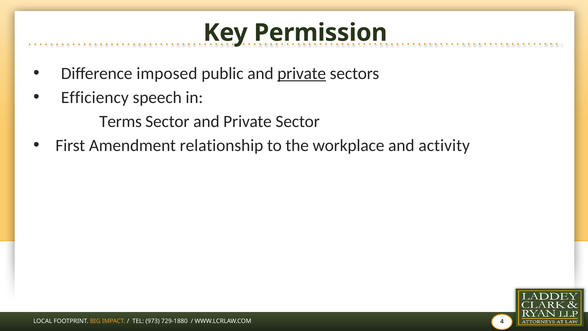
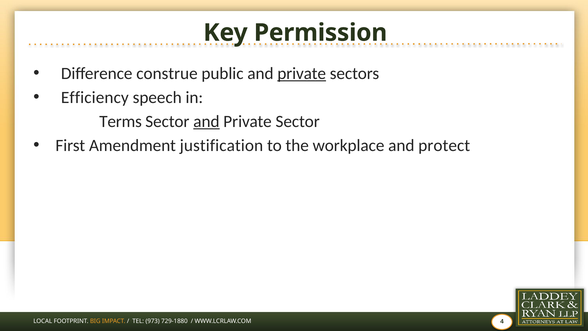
imposed: imposed -> construe
and at (206, 121) underline: none -> present
relationship: relationship -> justification
activity: activity -> protect
